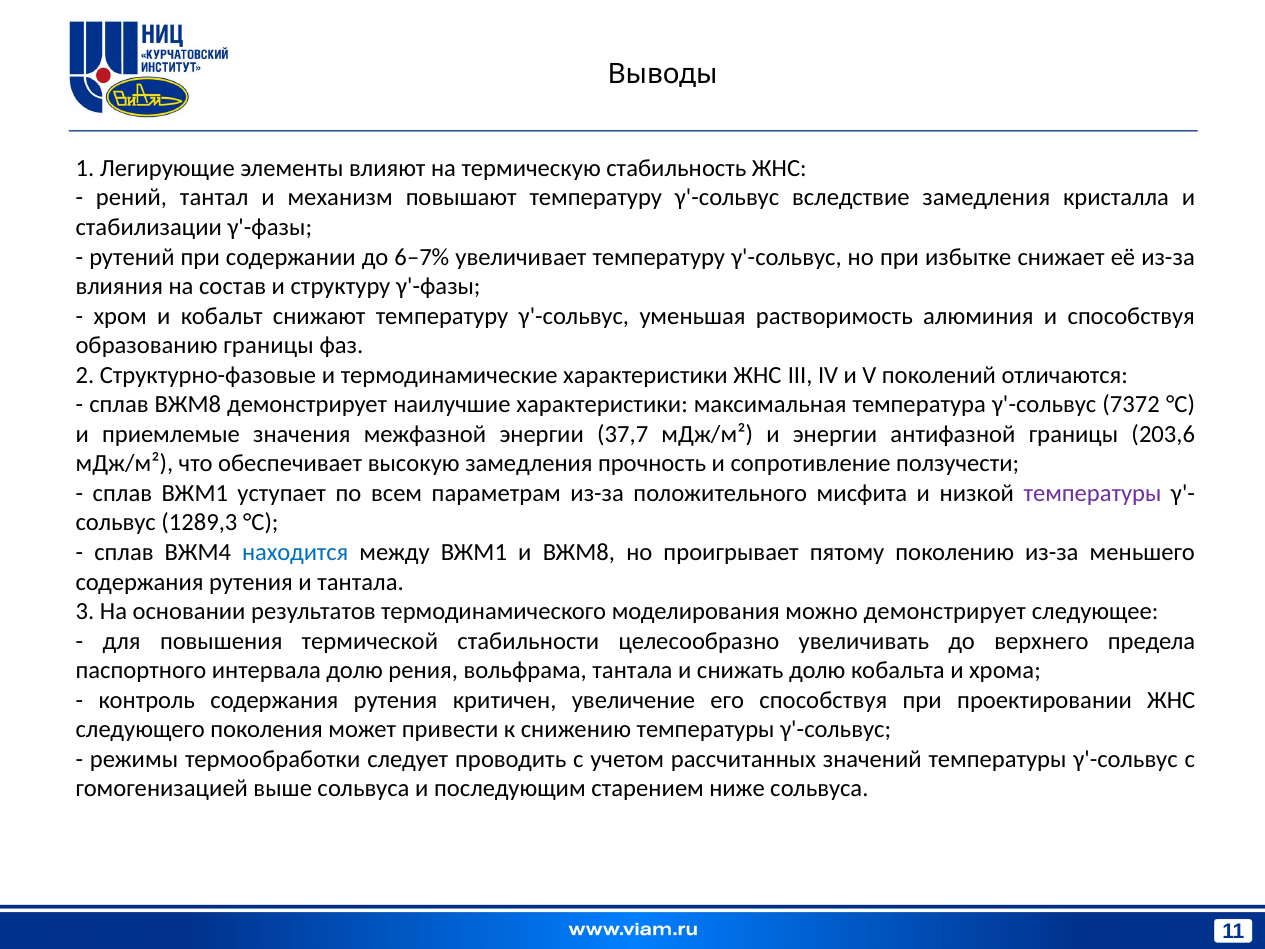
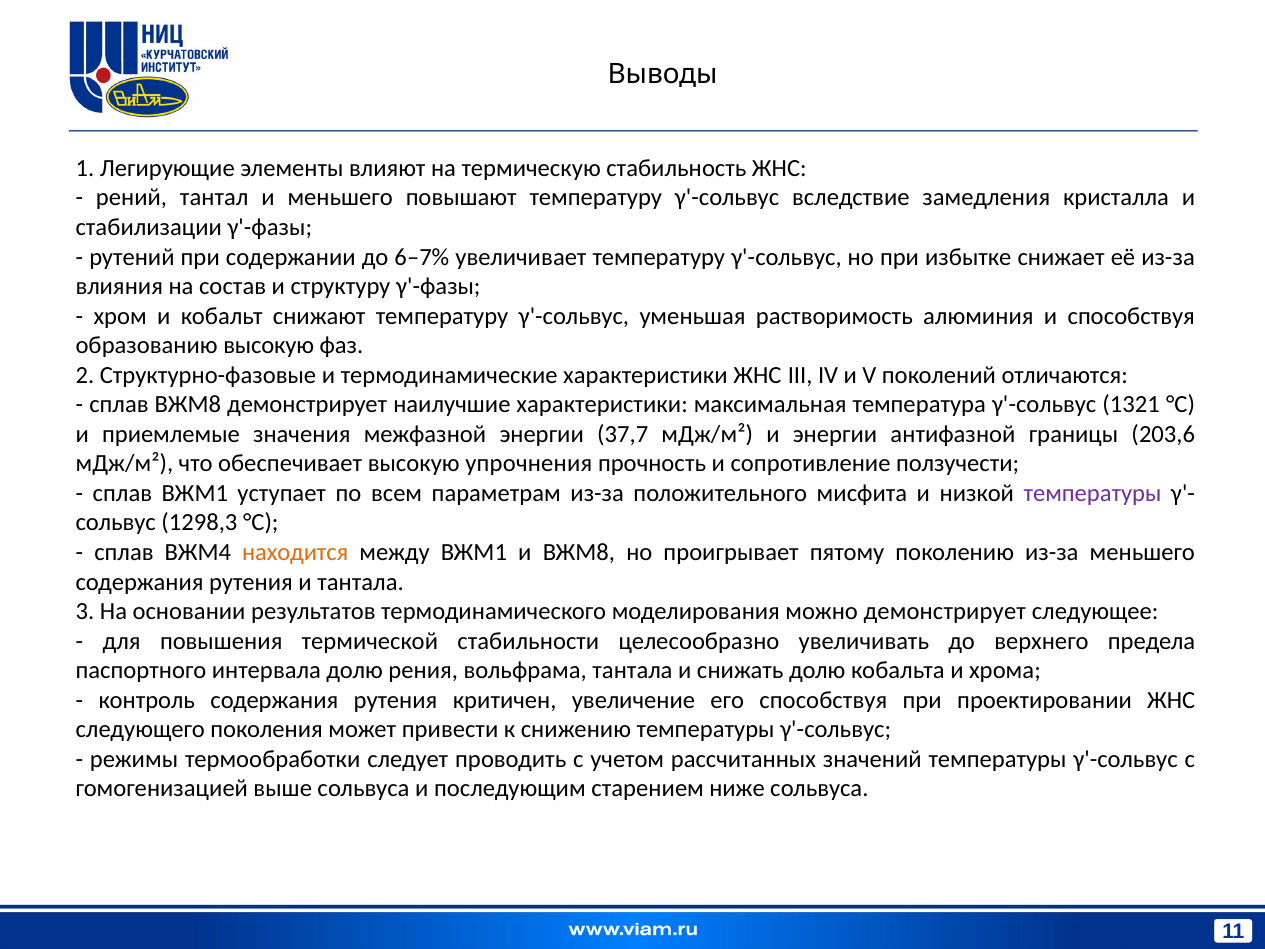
и механизм: механизм -> меньшего
образованию границы: границы -> высокую
7372: 7372 -> 1321
высокую замедления: замедления -> упрочнения
1289,3: 1289,3 -> 1298,3
находится colour: blue -> orange
